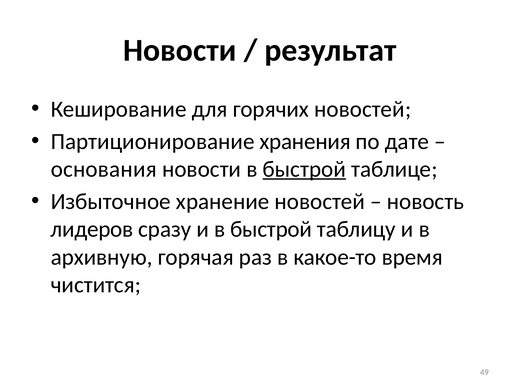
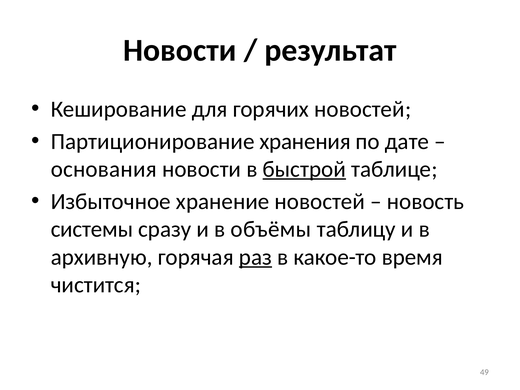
лидеров: лидеров -> системы
и в быстрой: быстрой -> объёмы
раз underline: none -> present
